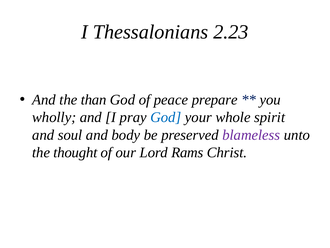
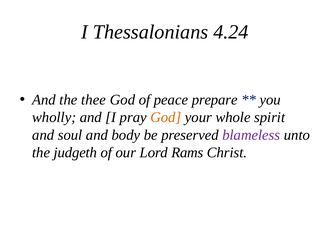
2.23: 2.23 -> 4.24
than: than -> thee
God at (166, 117) colour: blue -> orange
thought: thought -> judgeth
